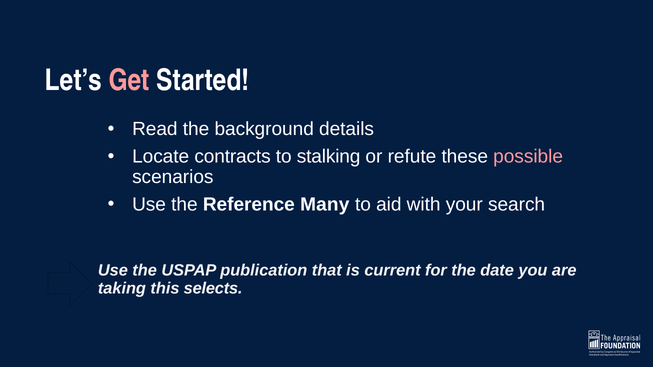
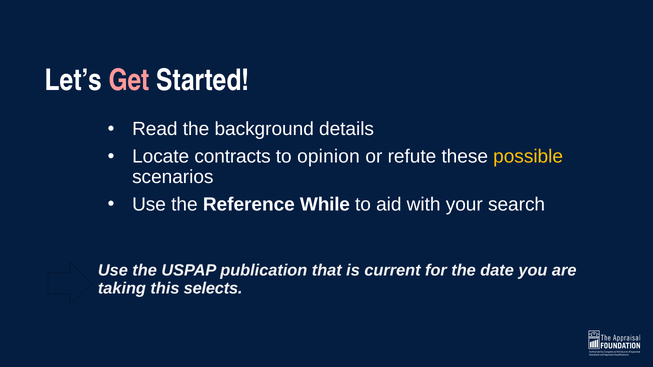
stalking: stalking -> opinion
possible colour: pink -> yellow
Many: Many -> While
